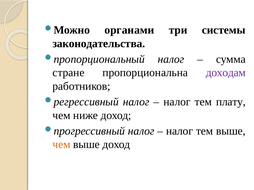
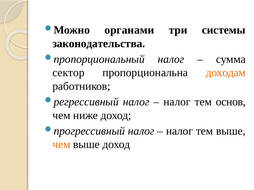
стране: стране -> сектор
доходам colour: purple -> orange
плату: плату -> основ
